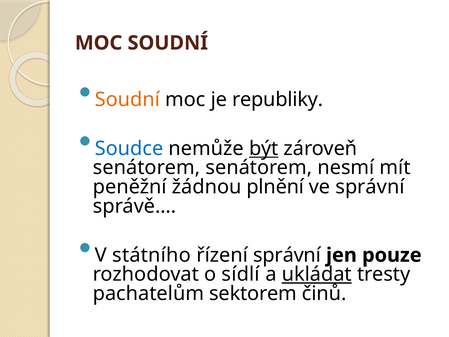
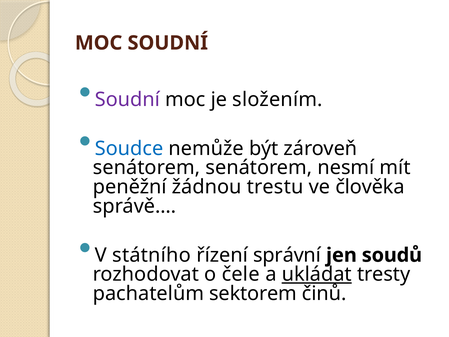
Soudní at (127, 99) colour: orange -> purple
republiky: republiky -> složením
být underline: present -> none
plnění: plnění -> trestu
ve správní: správní -> člověka
pouze: pouze -> soudů
sídlí: sídlí -> čele
